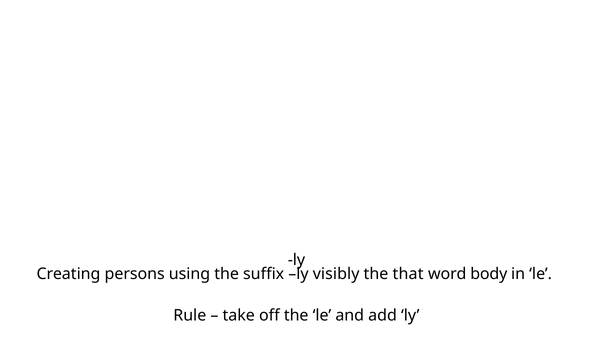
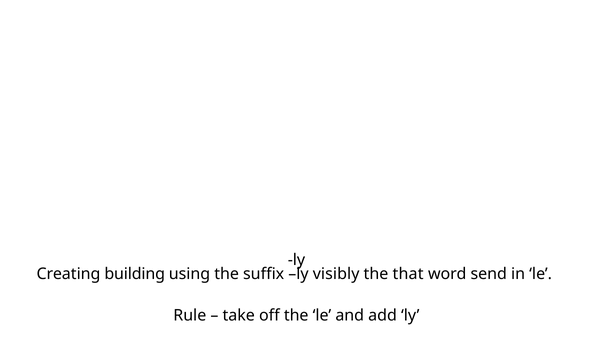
persons: persons -> building
body: body -> send
